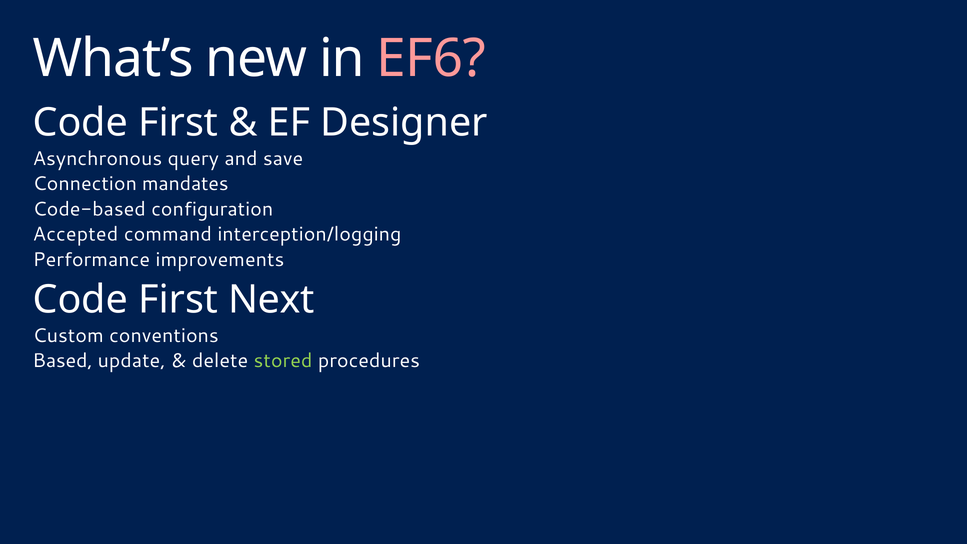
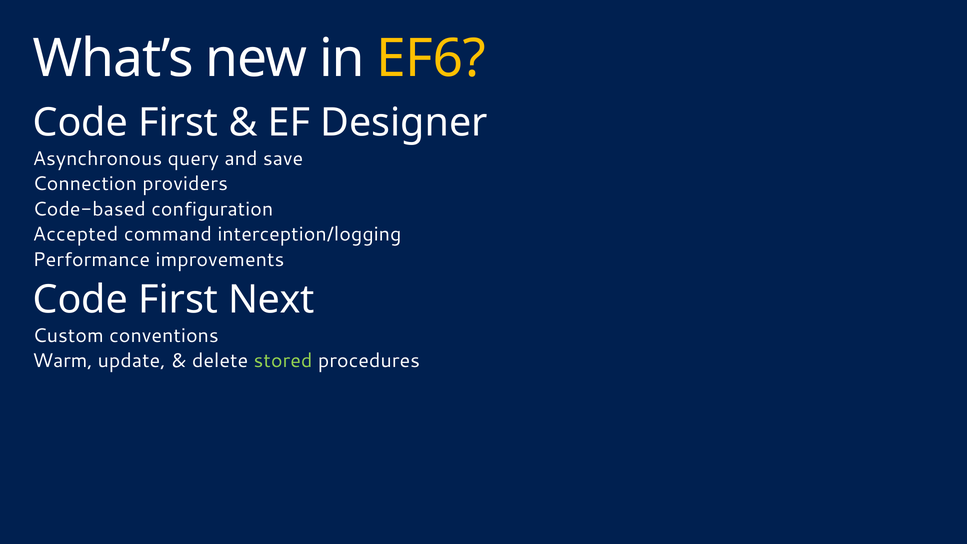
EF6 colour: pink -> yellow
mandates: mandates -> providers
Based: Based -> Warm
